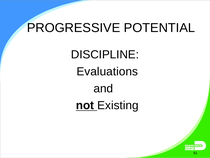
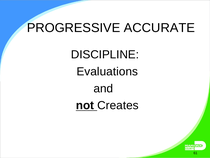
POTENTIAL: POTENTIAL -> ACCURATE
Existing: Existing -> Creates
